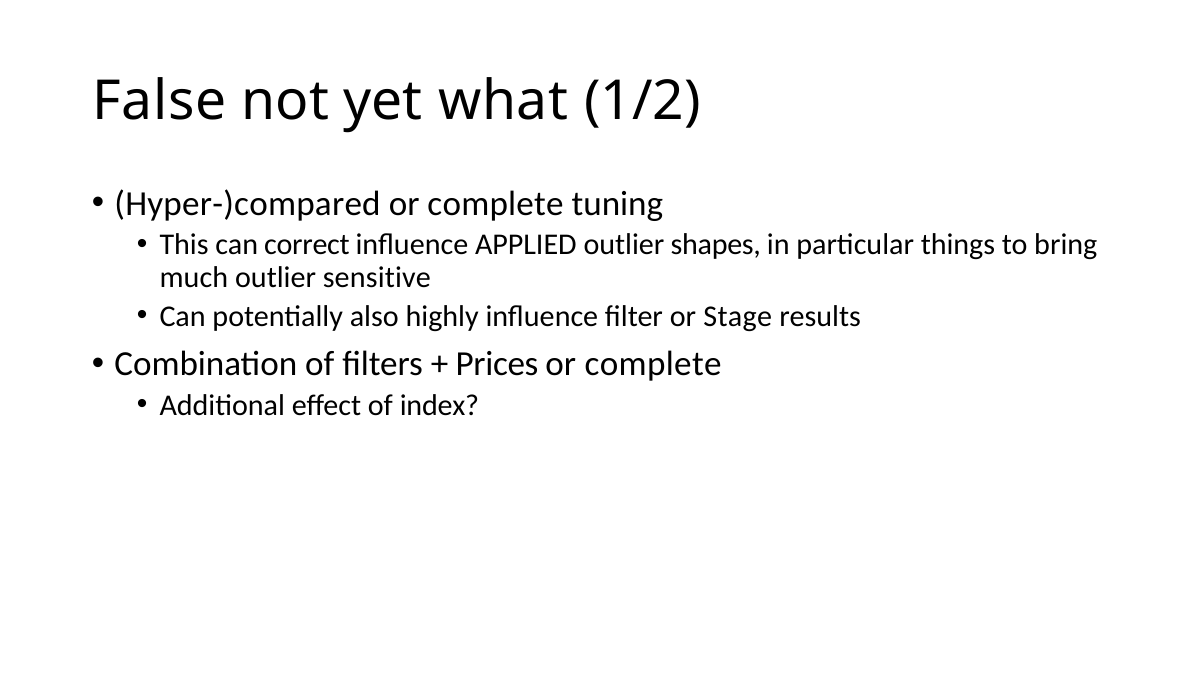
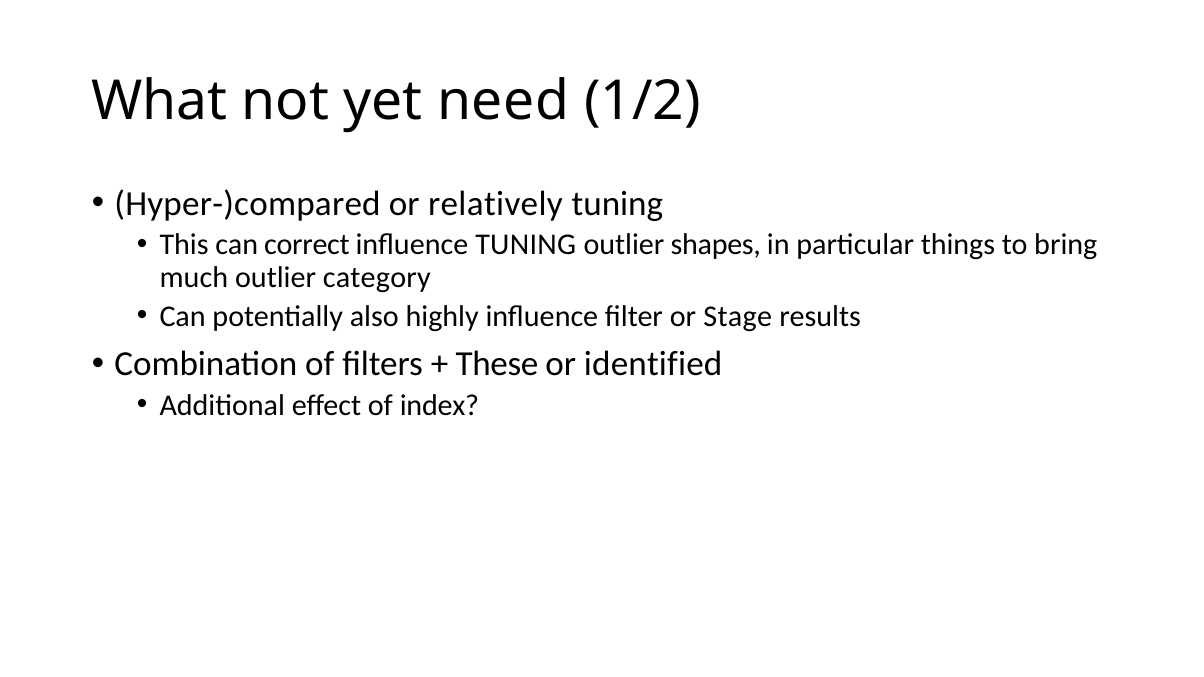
False: False -> What
what: what -> need
complete at (496, 203): complete -> relatively
influence APPLIED: APPLIED -> TUNING
sensitive: sensitive -> category
Prices: Prices -> These
complete at (653, 364): complete -> identified
